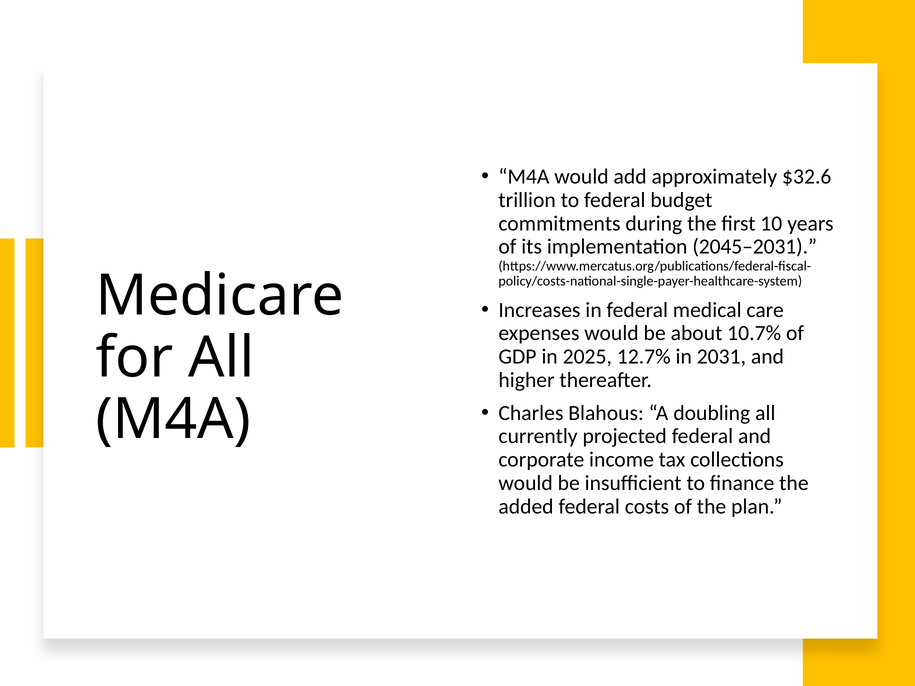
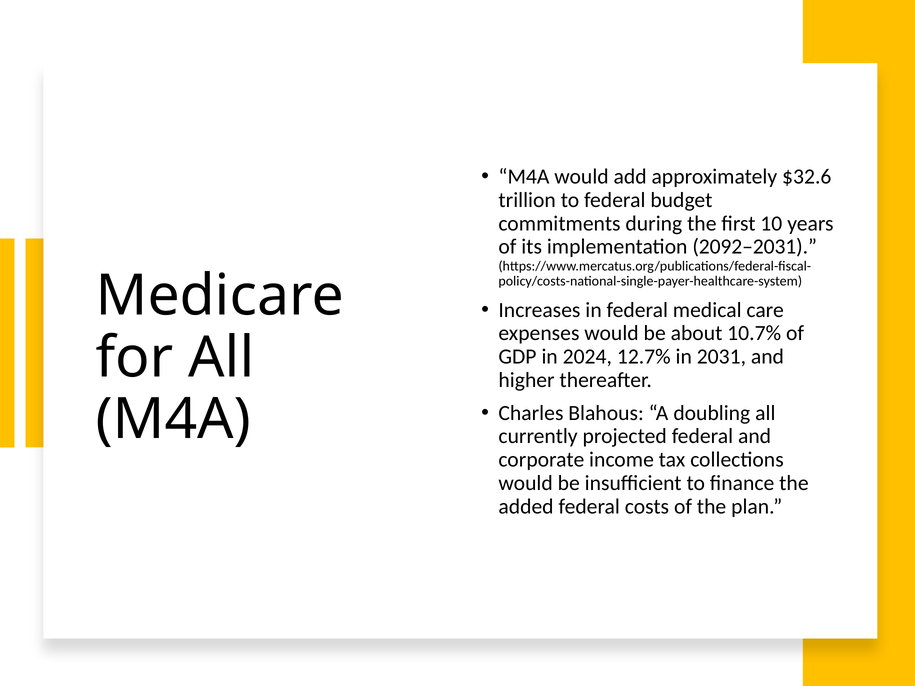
2045–2031: 2045–2031 -> 2092–2031
2025: 2025 -> 2024
